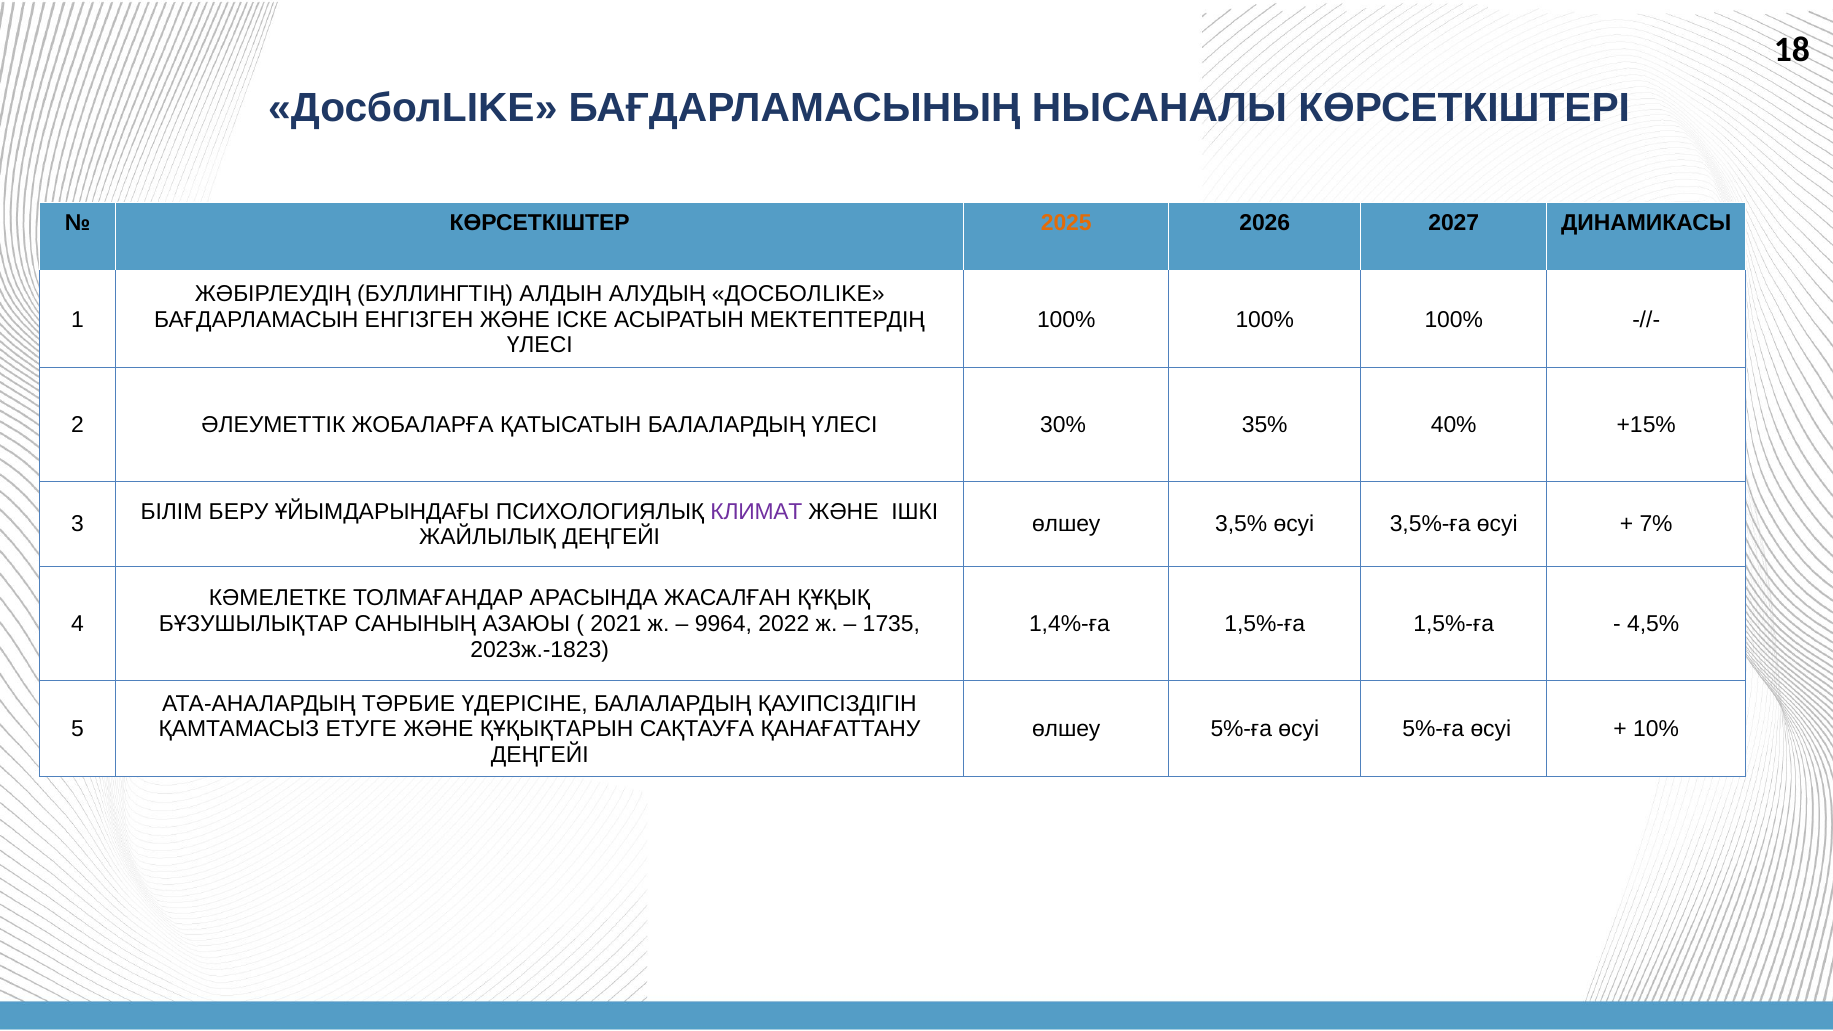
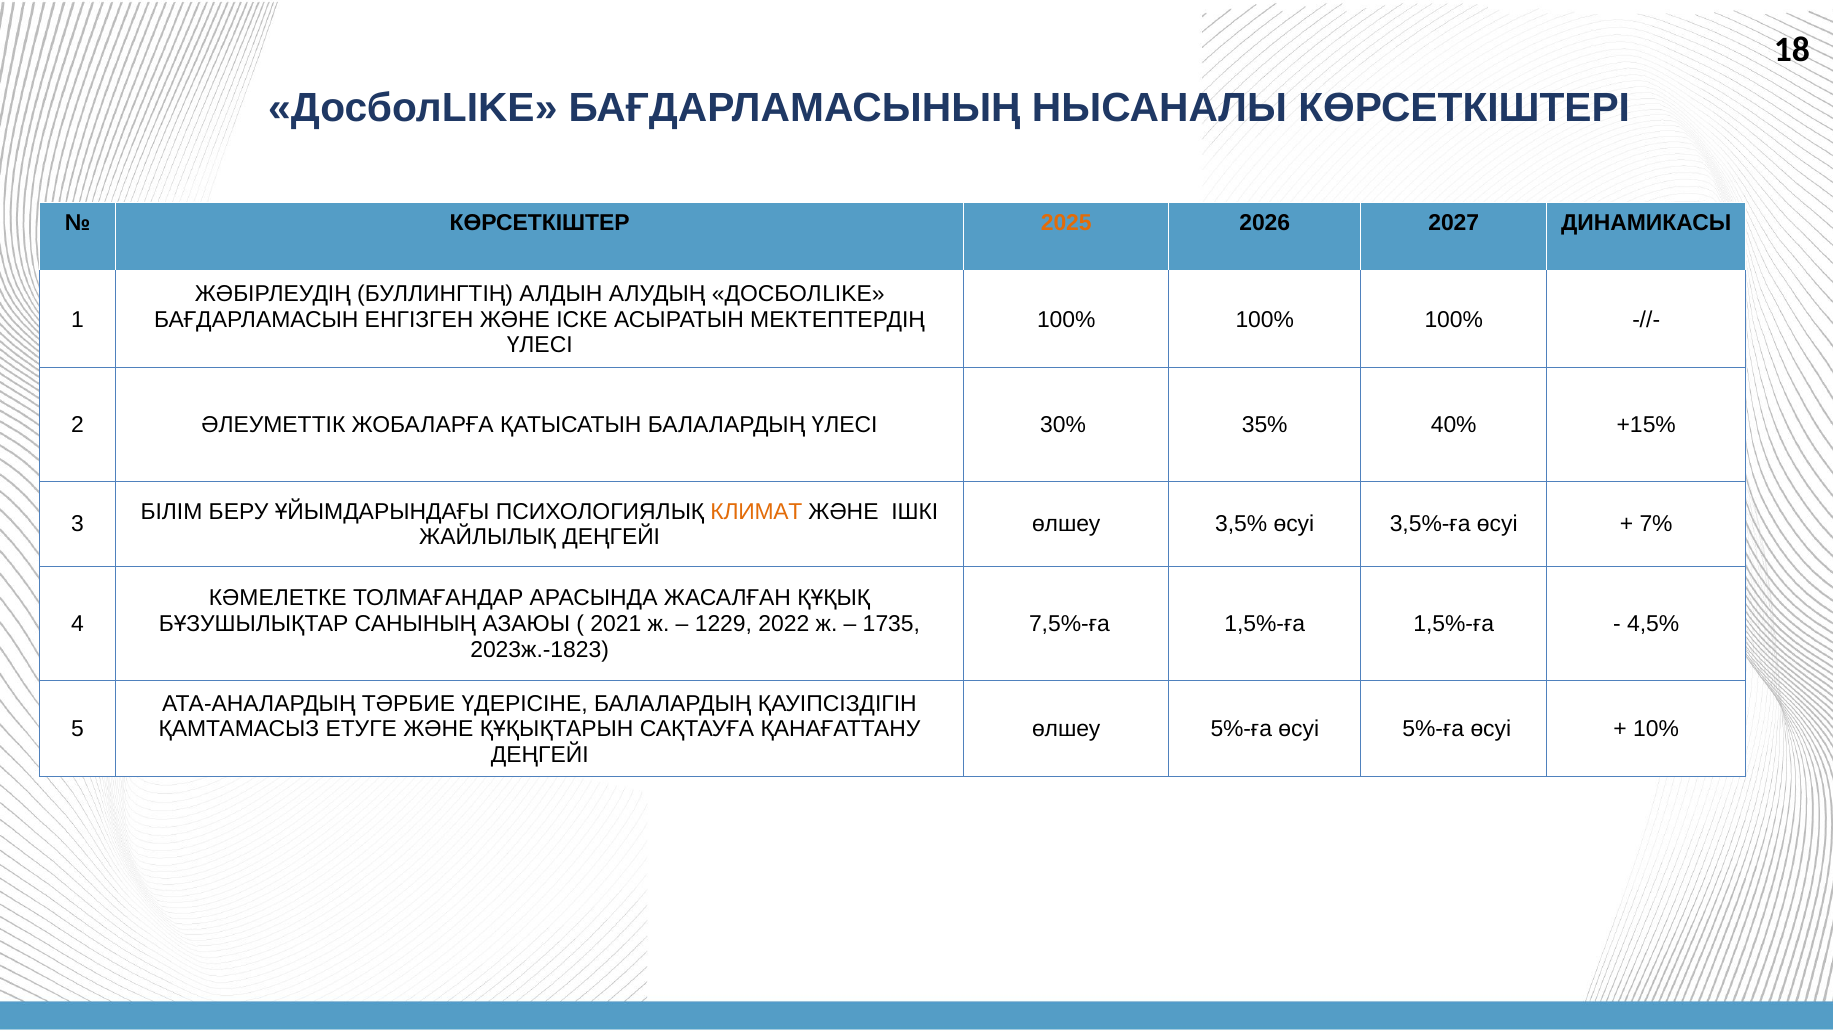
КЛИМАТ colour: purple -> orange
9964: 9964 -> 1229
1,4%-ға: 1,4%-ға -> 7,5%-ға
